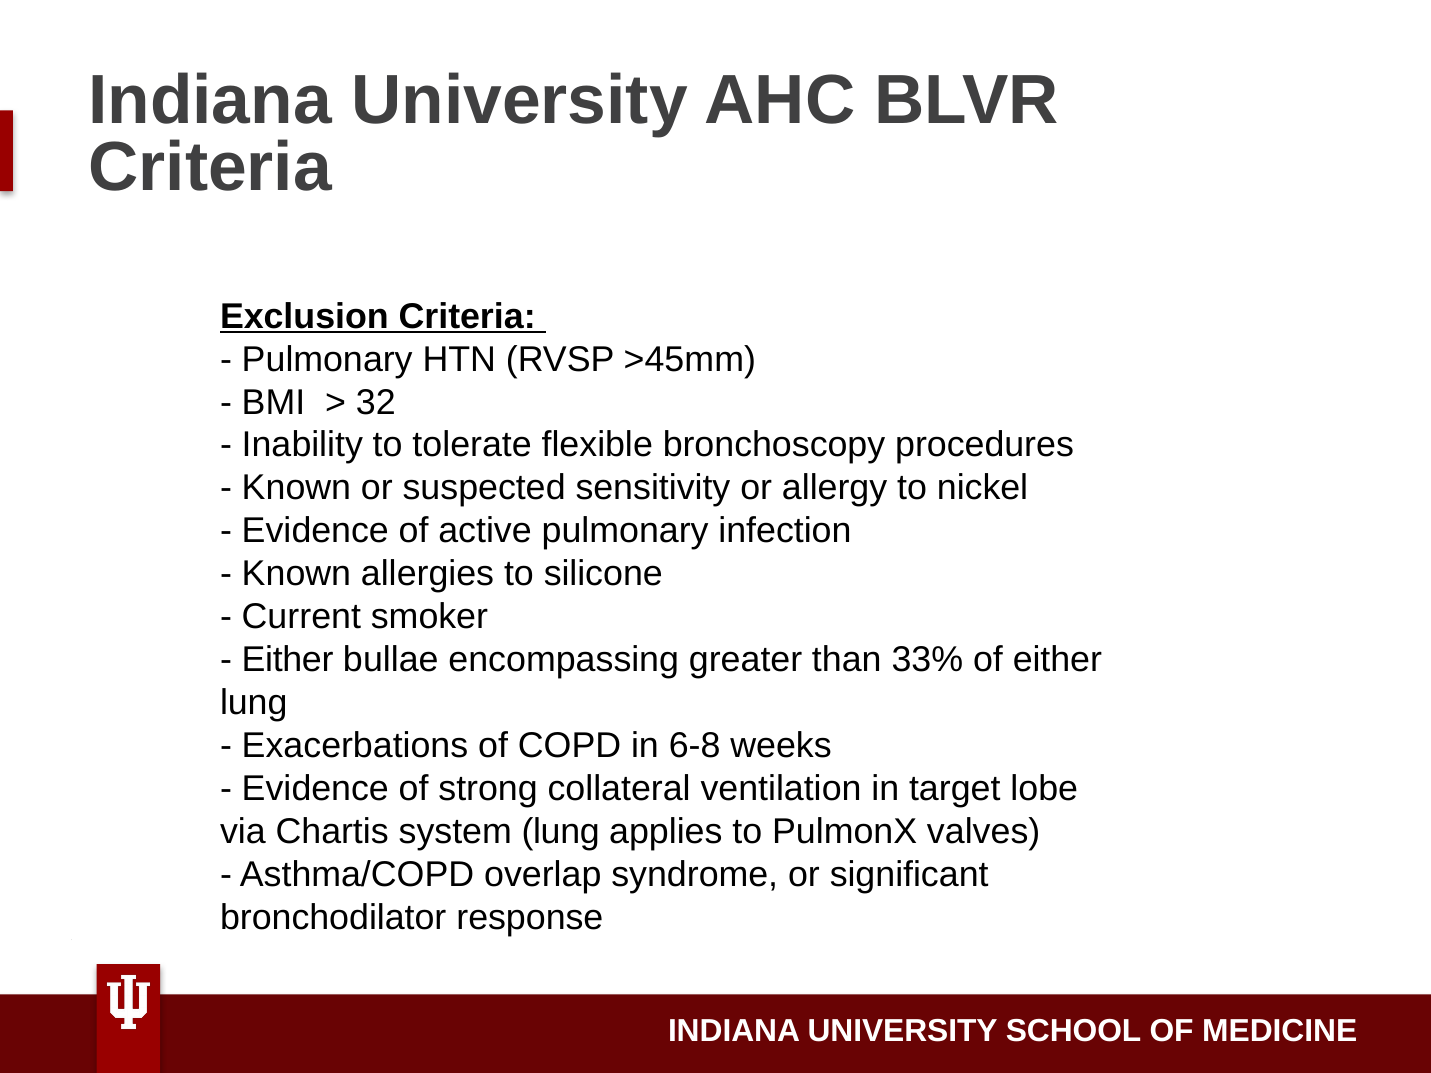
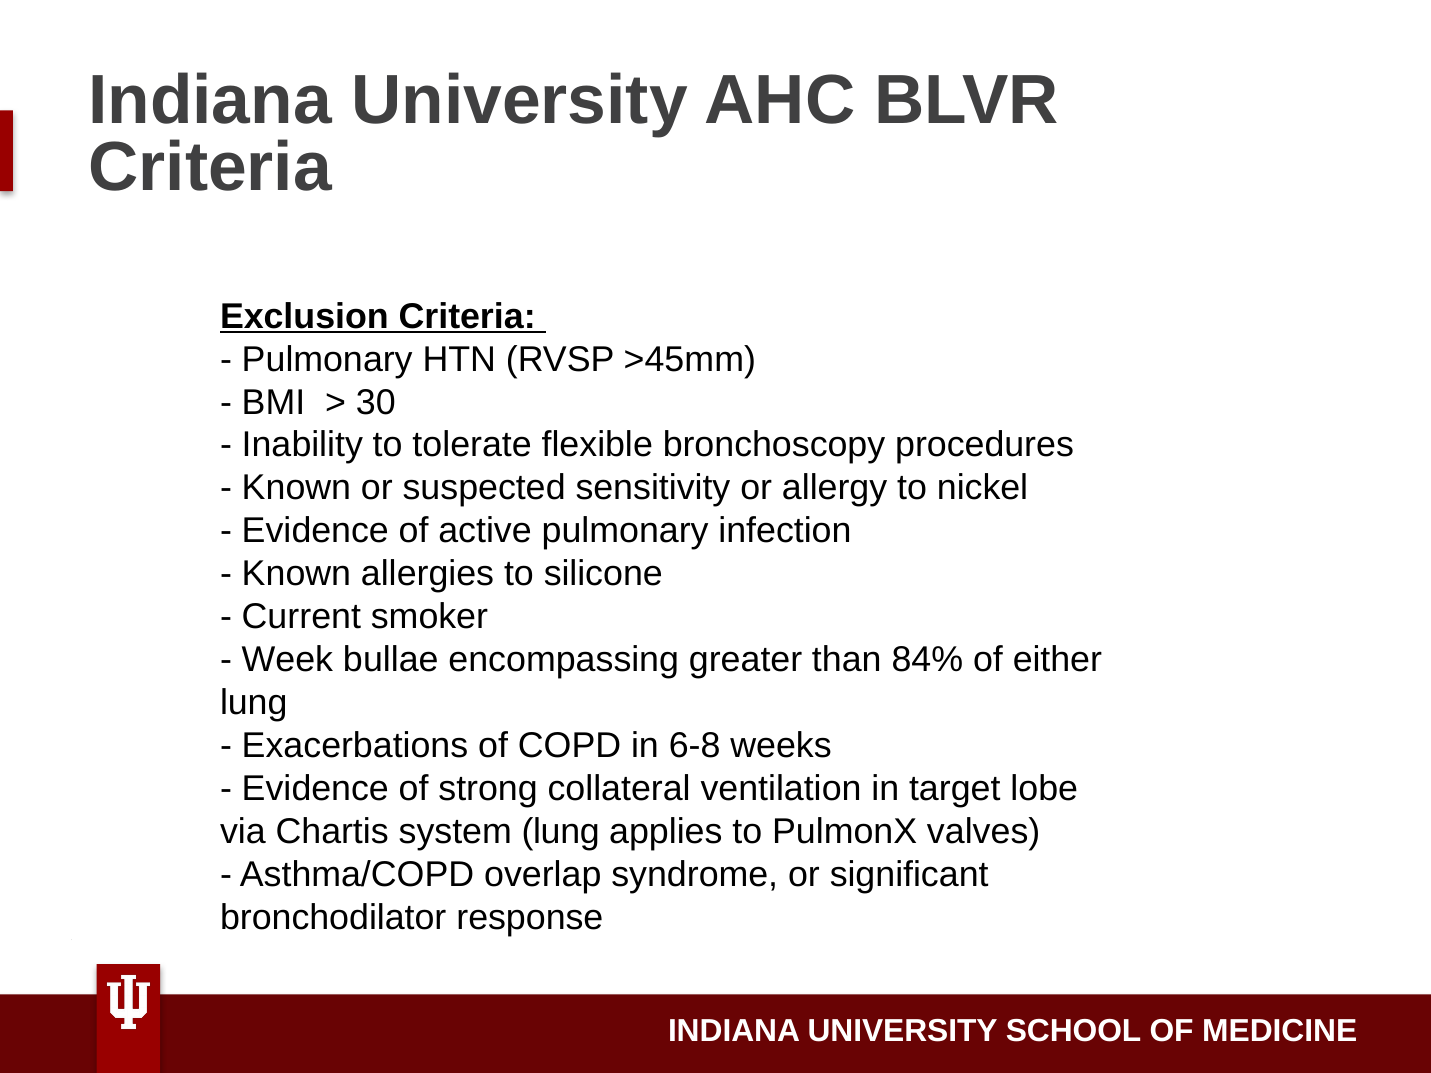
32: 32 -> 30
Either at (288, 660): Either -> Week
33%: 33% -> 84%
